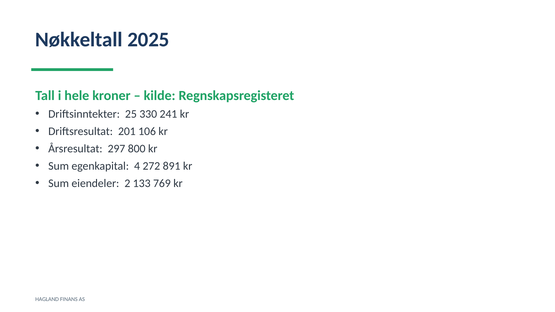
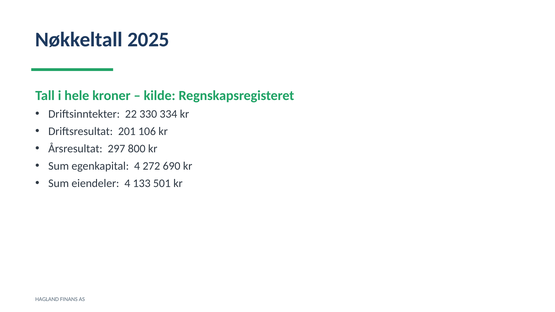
25: 25 -> 22
241: 241 -> 334
891: 891 -> 690
eiendeler 2: 2 -> 4
769: 769 -> 501
